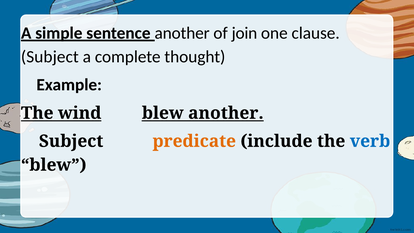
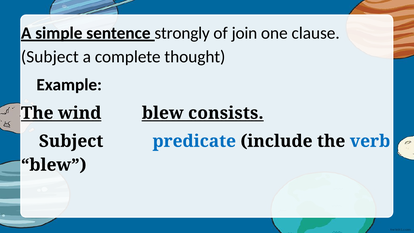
another at (182, 33): another -> strongly
blew another: another -> consists
predicate colour: orange -> blue
